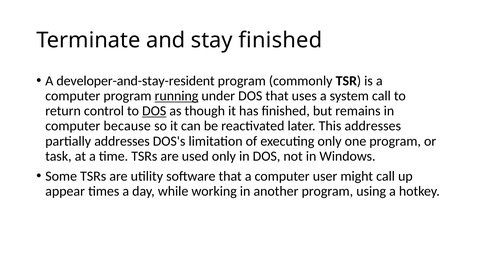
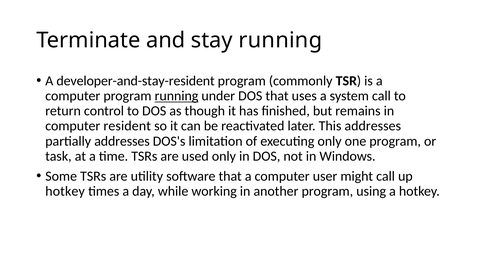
stay finished: finished -> running
DOS at (154, 111) underline: present -> none
because: because -> resident
appear at (65, 191): appear -> hotkey
